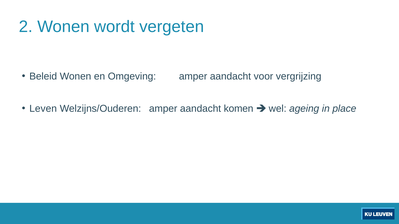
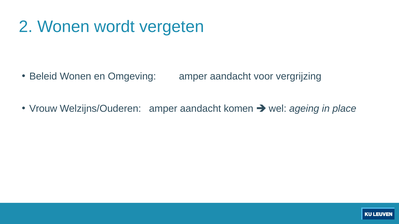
Leven: Leven -> Vrouw
